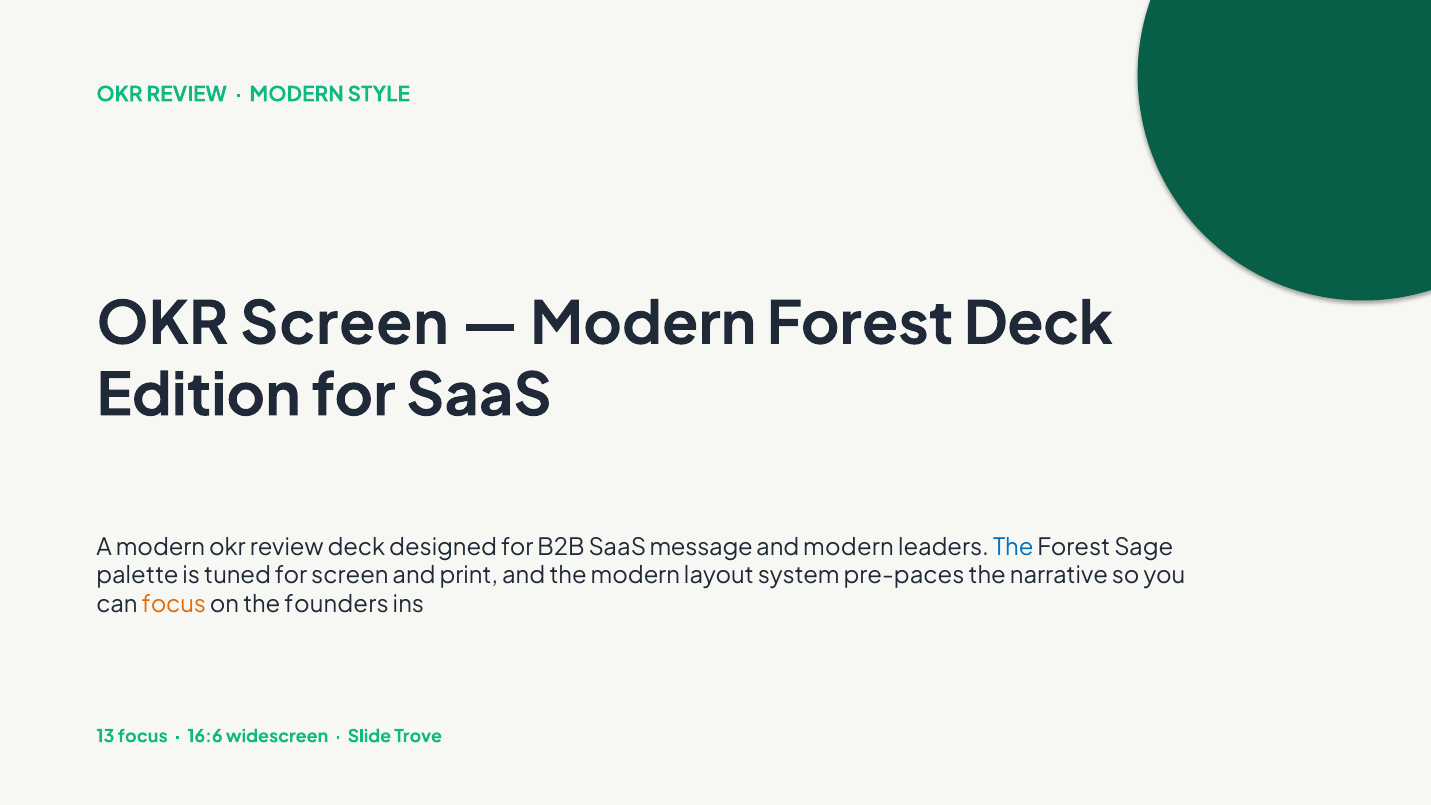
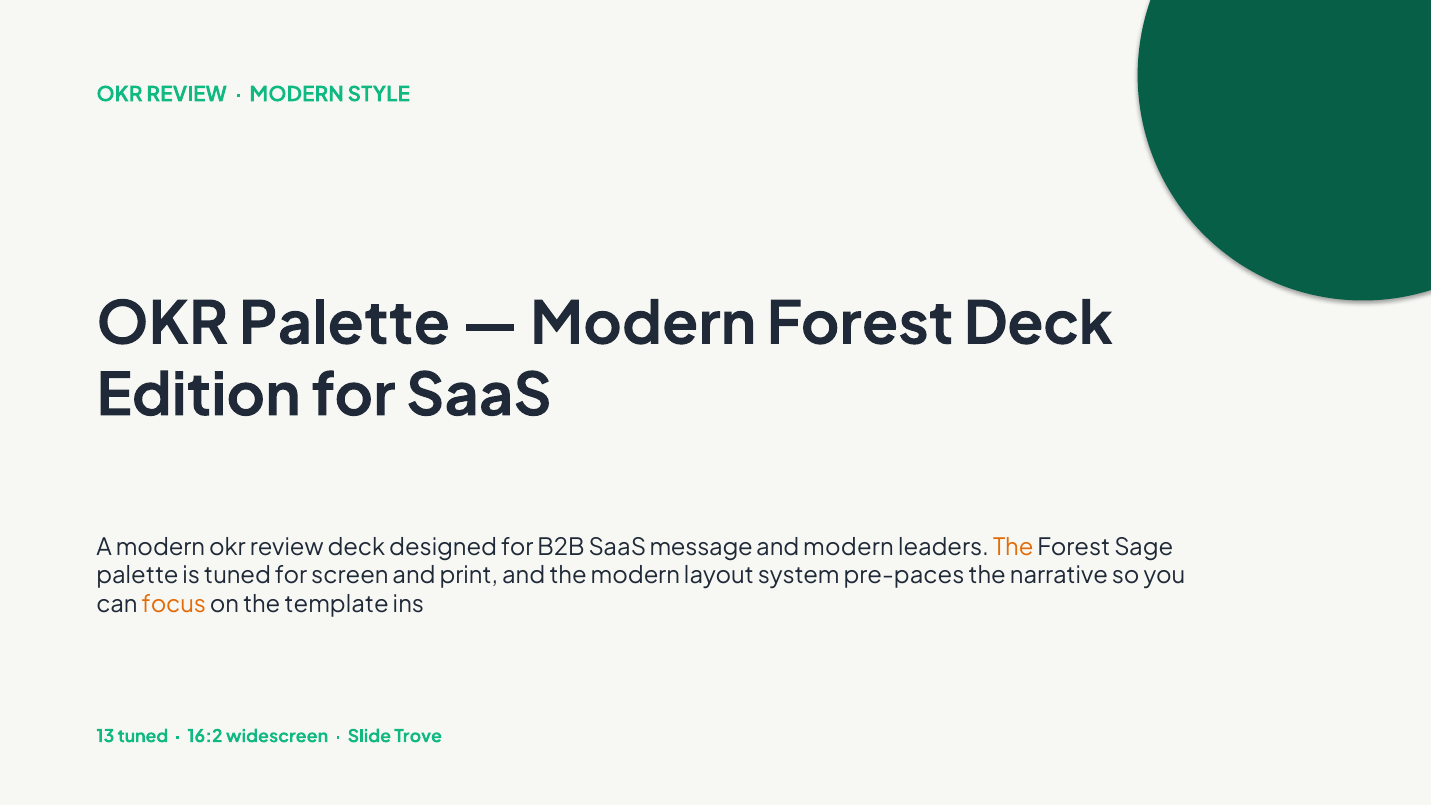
OKR Screen: Screen -> Palette
The at (1013, 547) colour: blue -> orange
founders: founders -> template
13 focus: focus -> tuned
16:6: 16:6 -> 16:2
